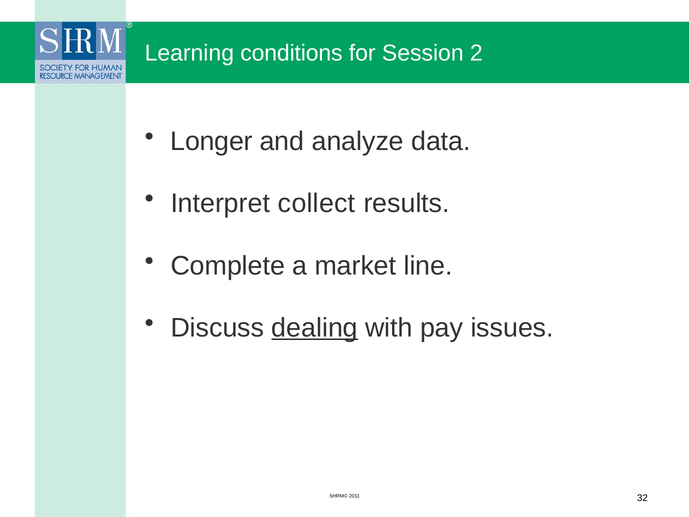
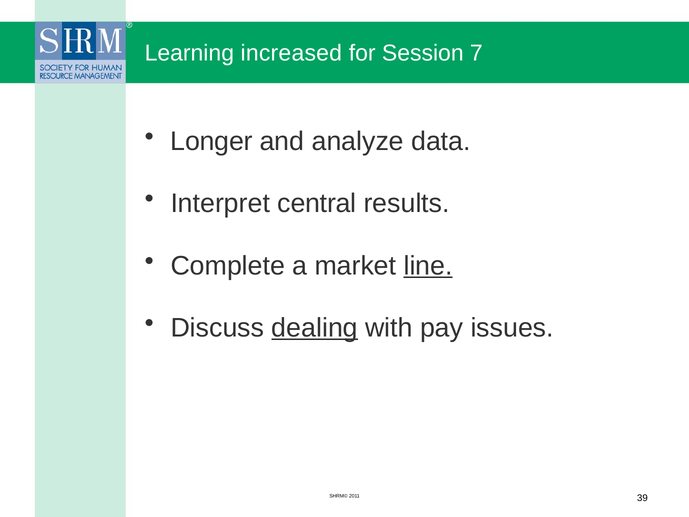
conditions: conditions -> increased
2: 2 -> 7
collect: collect -> central
line underline: none -> present
32: 32 -> 39
